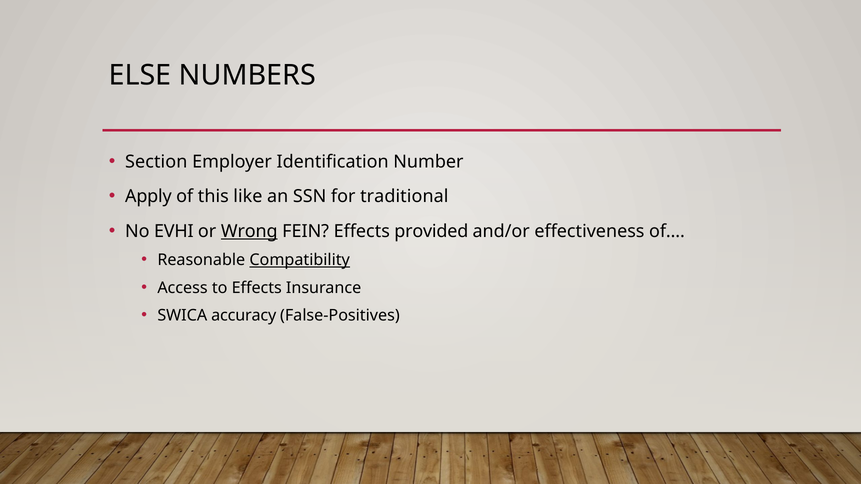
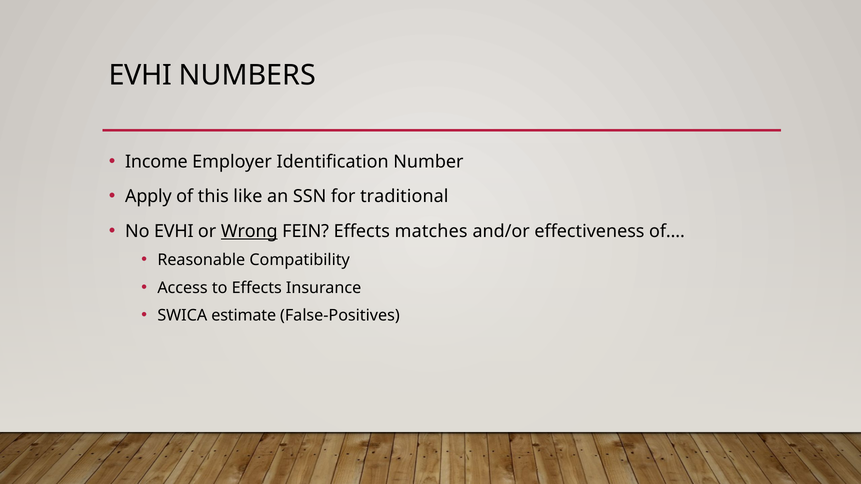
ELSE at (140, 75): ELSE -> EVHI
Section: Section -> Income
provided: provided -> matches
Compatibility underline: present -> none
accuracy: accuracy -> estimate
